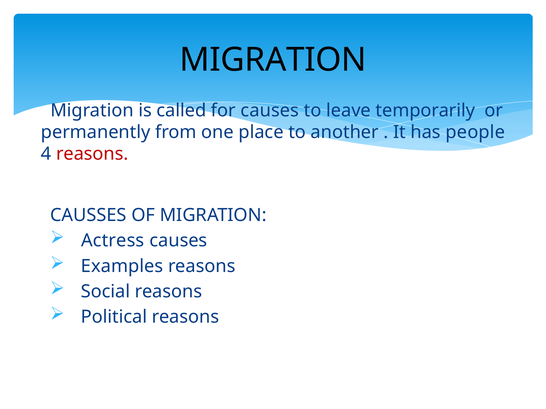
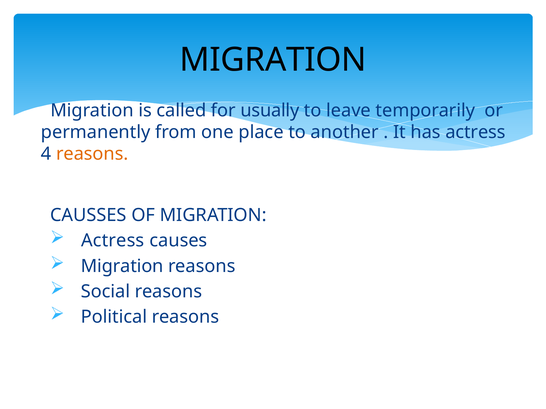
for causes: causes -> usually
has people: people -> actress
reasons at (92, 154) colour: red -> orange
Examples at (122, 266): Examples -> Migration
